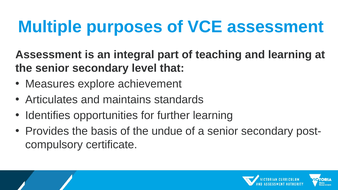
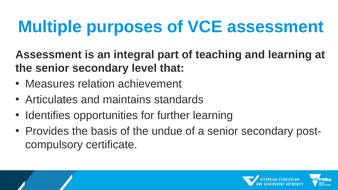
explore: explore -> relation
